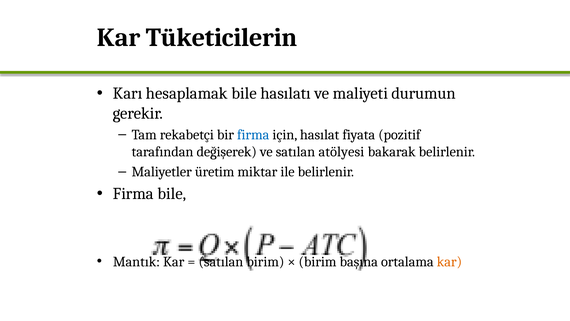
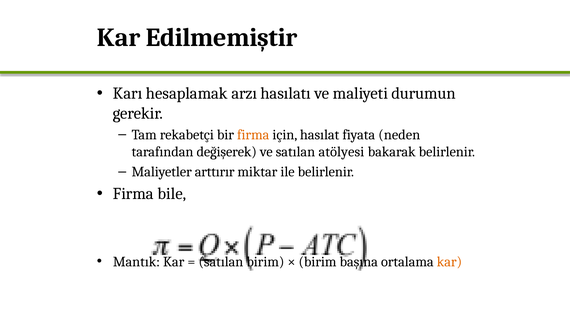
Tüketicilerin: Tüketicilerin -> Edilmemiştir
hesaplamak bile: bile -> arzı
firma at (253, 135) colour: blue -> orange
pozitif: pozitif -> neden
üretim: üretim -> arttırır
